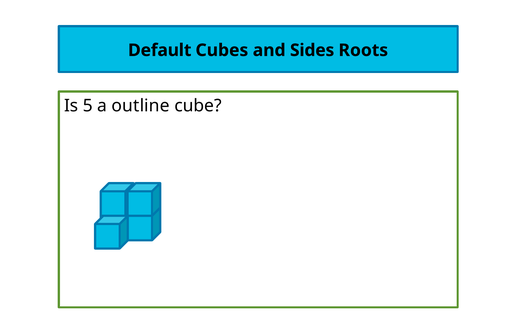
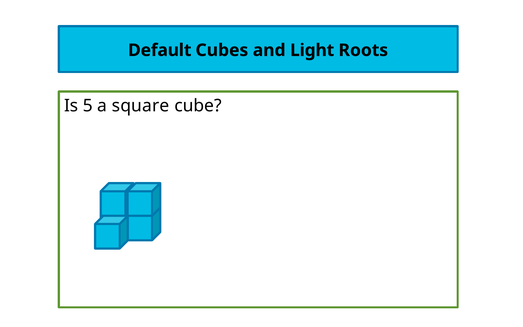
Sides: Sides -> Light
outline: outline -> square
